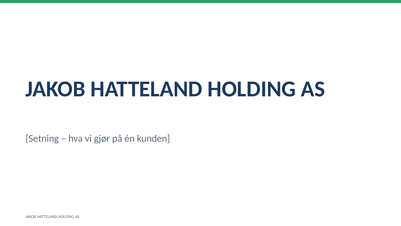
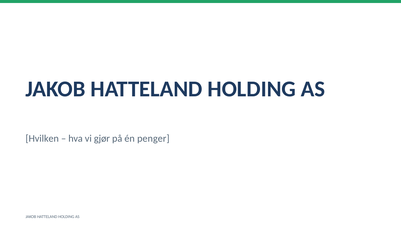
Setning: Setning -> Hvilken
kunden: kunden -> penger
